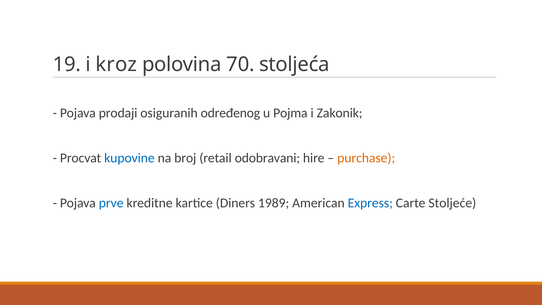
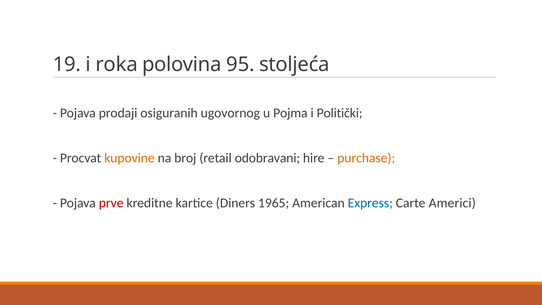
kroz: kroz -> roka
70: 70 -> 95
određenog: određenog -> ugovornog
Zakonik: Zakonik -> Politički
kupovine colour: blue -> orange
prve colour: blue -> red
1989: 1989 -> 1965
Stoljeće: Stoljeće -> Americi
